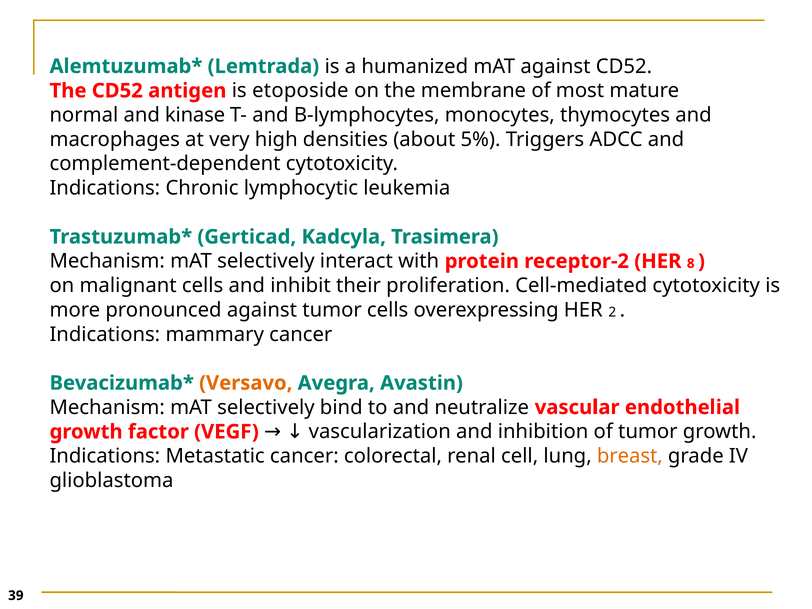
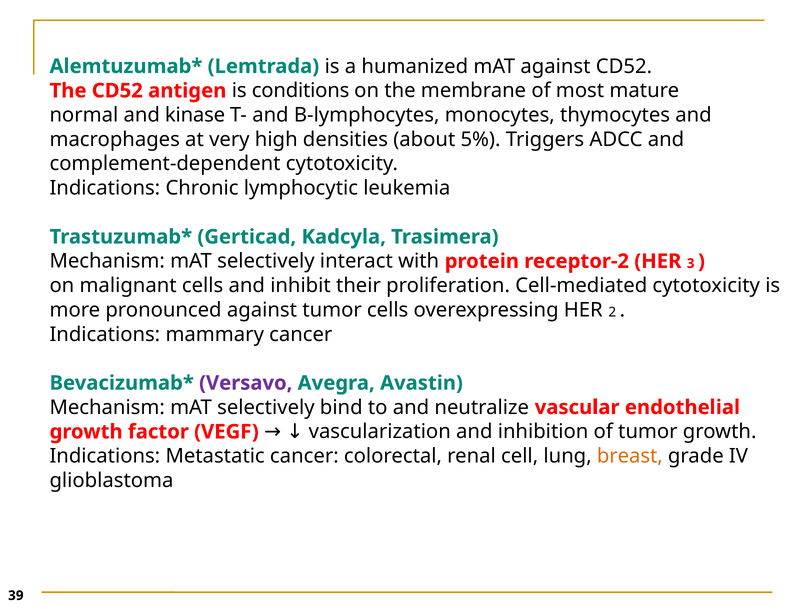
etoposide: etoposide -> conditions
8: 8 -> 3
Versavo colour: orange -> purple
